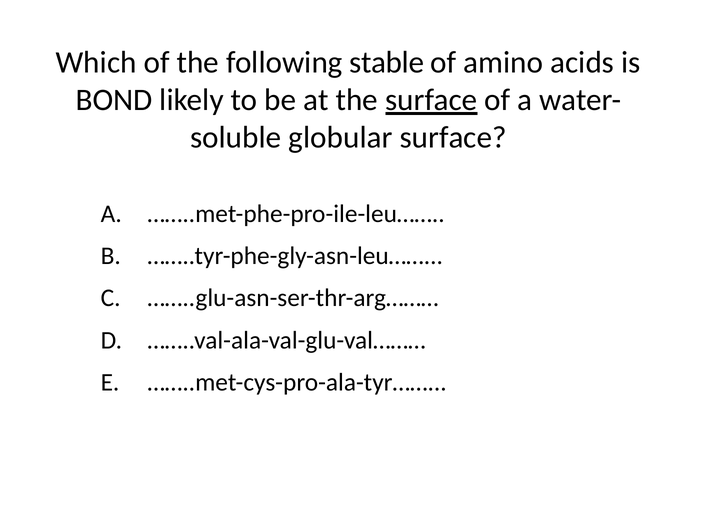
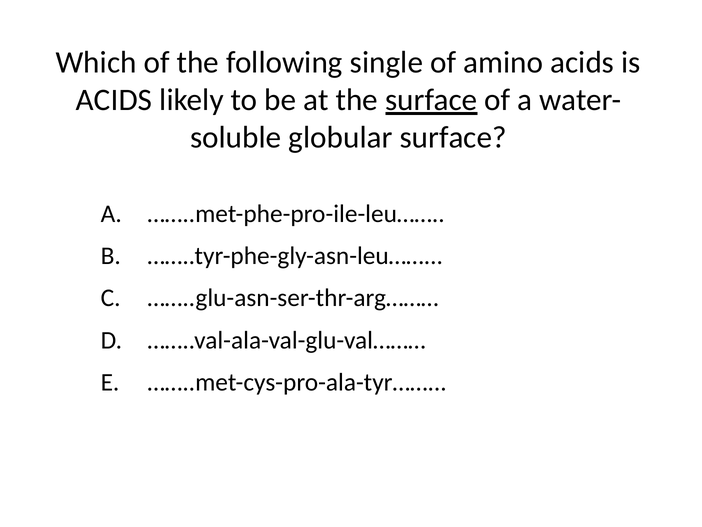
stable: stable -> single
BOND at (114, 100): BOND -> ACIDS
